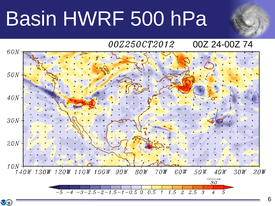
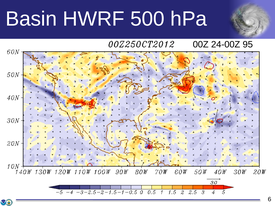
74: 74 -> 95
